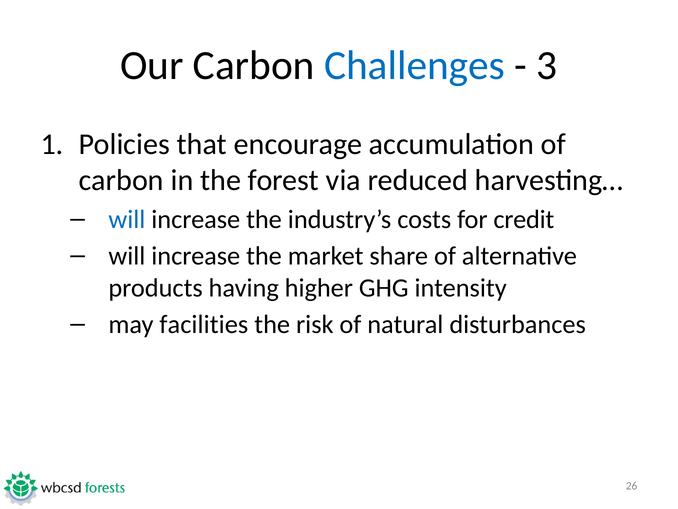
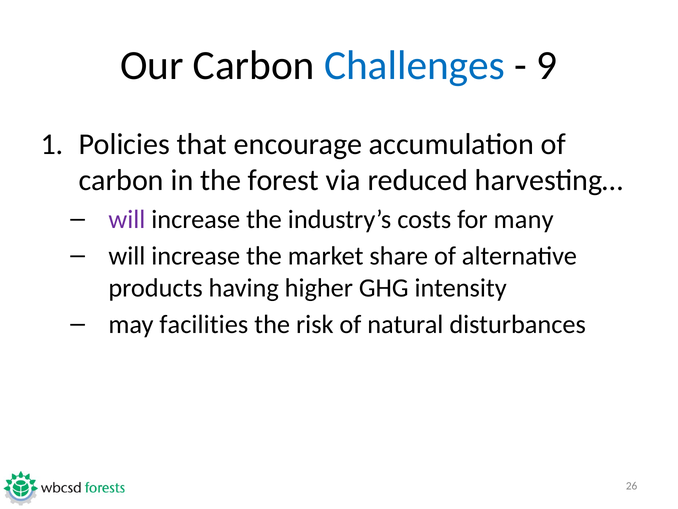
3: 3 -> 9
will at (127, 219) colour: blue -> purple
credit: credit -> many
